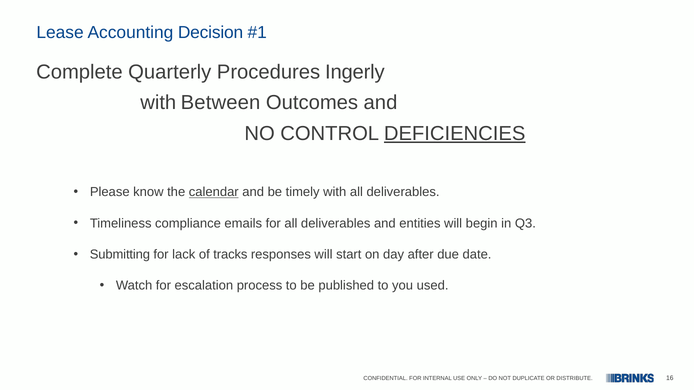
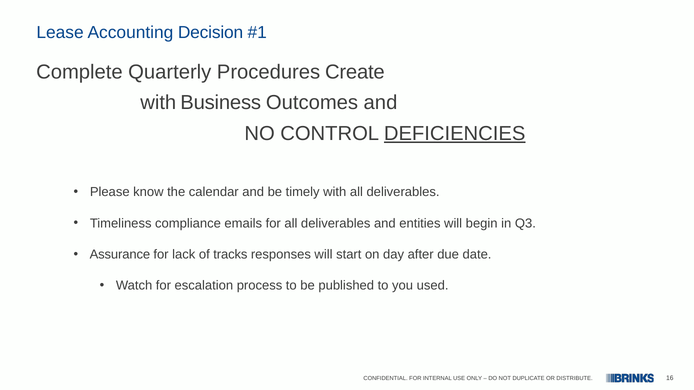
Ingerly: Ingerly -> Create
Between: Between -> Business
calendar underline: present -> none
Submitting: Submitting -> Assurance
